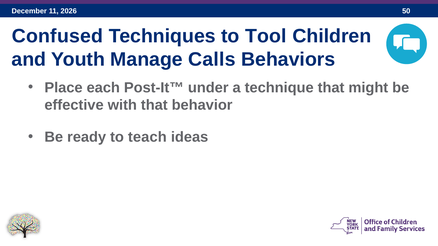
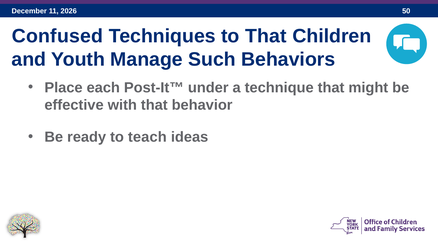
to Tool: Tool -> That
Calls: Calls -> Such
